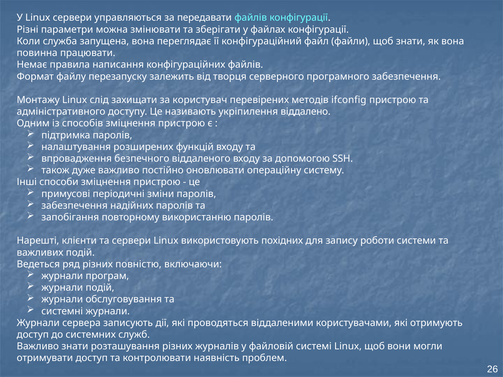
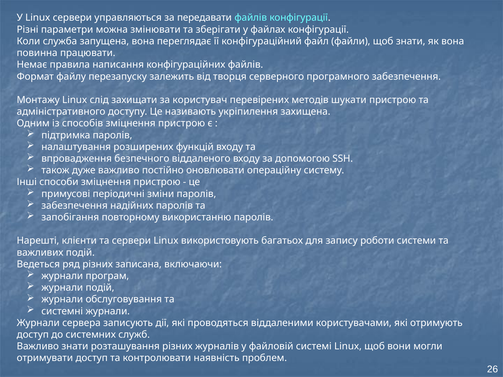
ifconfig: ifconfig -> шукати
віддалено: віддалено -> захищена
похідних: похідних -> багатьох
повністю: повністю -> записана
